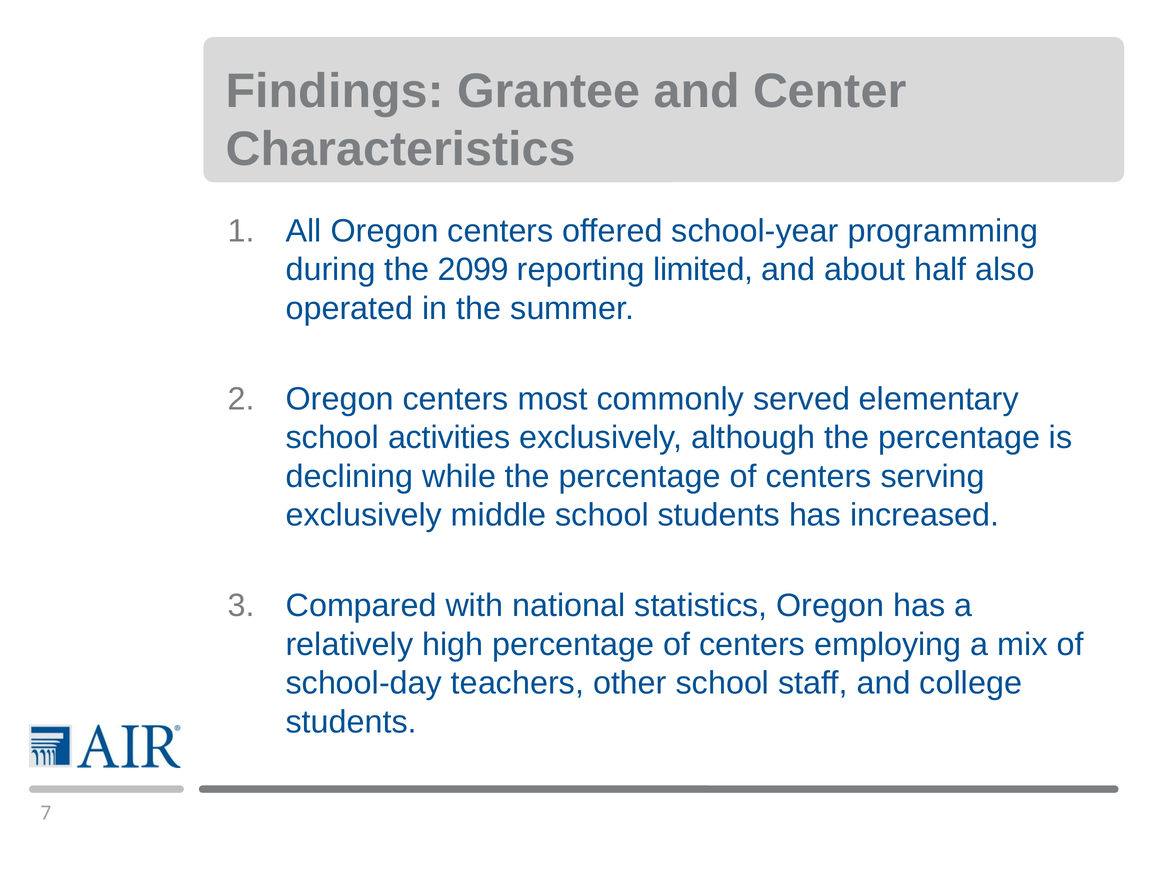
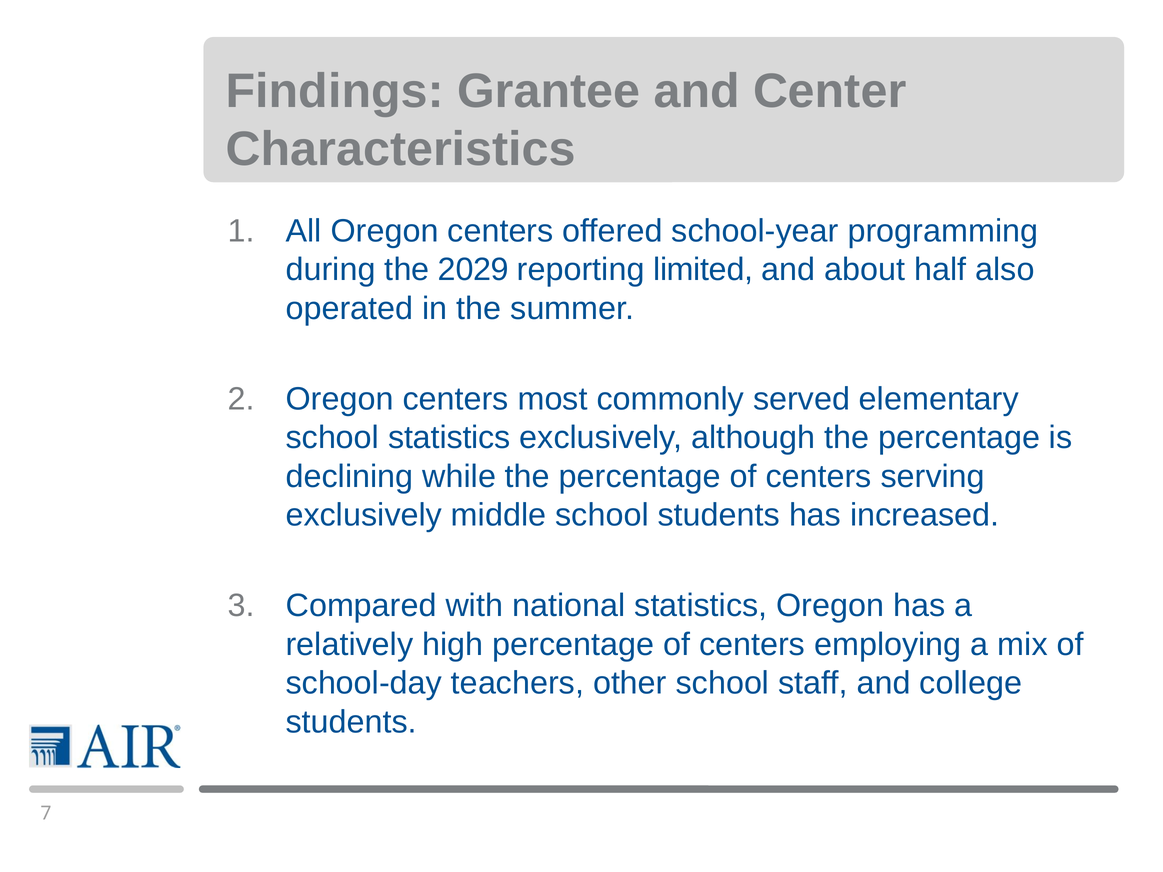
2099: 2099 -> 2029
school activities: activities -> statistics
